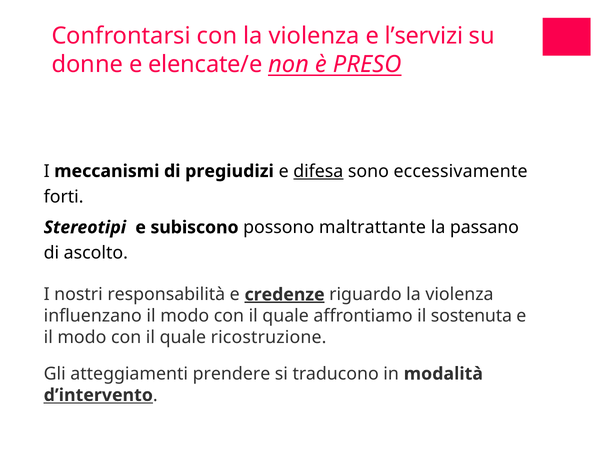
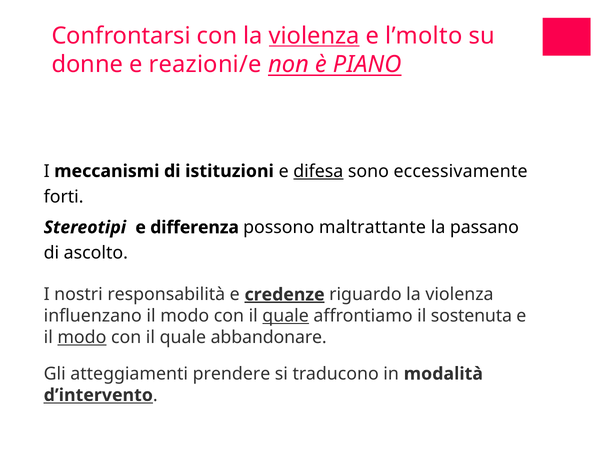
violenza at (314, 36) underline: none -> present
l’servizi: l’servizi -> l’molto
elencate/e: elencate/e -> reazioni/e
PRESO: PRESO -> PIANO
pregiudizi: pregiudizi -> istituzioni
subiscono: subiscono -> differenza
quale at (286, 316) underline: none -> present
modo at (82, 337) underline: none -> present
ricostruzione: ricostruzione -> abbandonare
